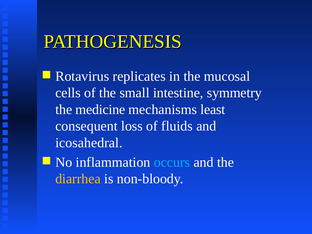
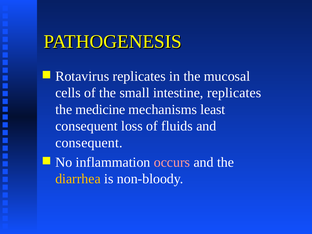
intestine symmetry: symmetry -> replicates
icosahedral at (89, 143): icosahedral -> consequent
occurs colour: light blue -> pink
